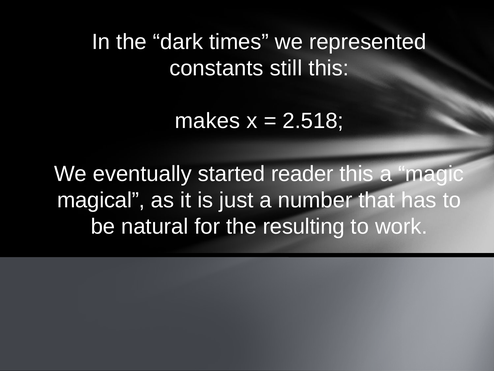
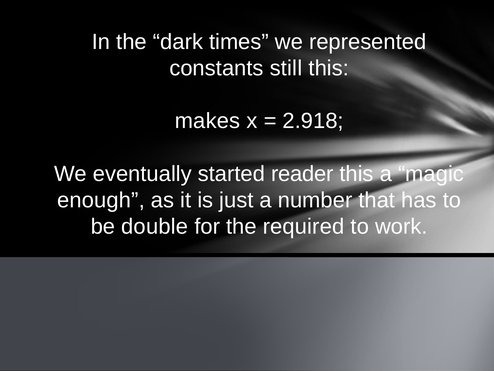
2.518: 2.518 -> 2.918
magical: magical -> enough
natural: natural -> double
resulting: resulting -> required
